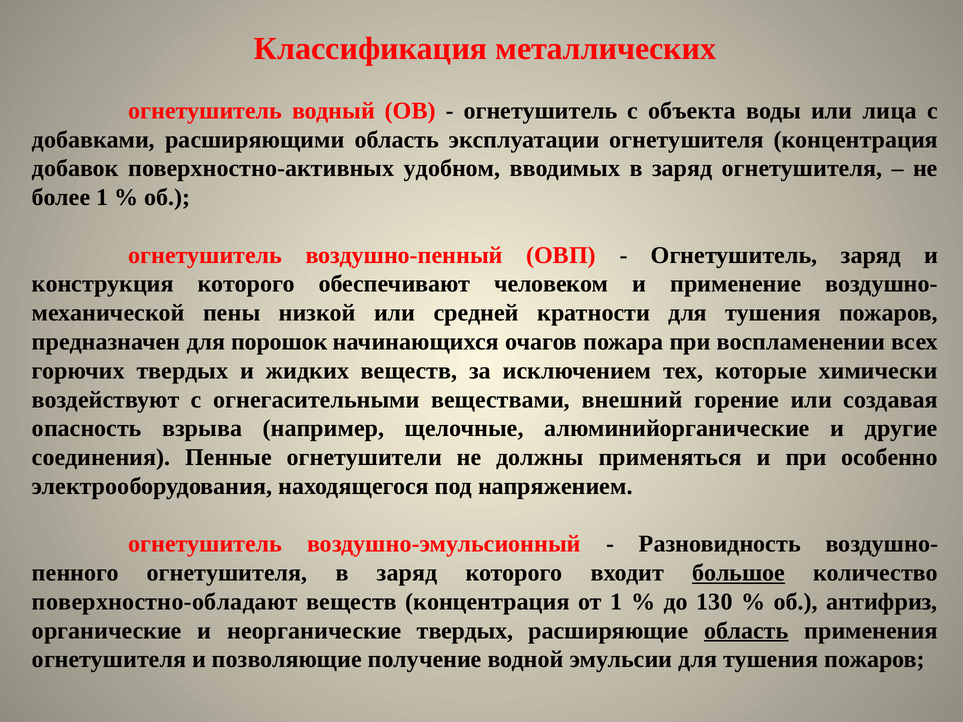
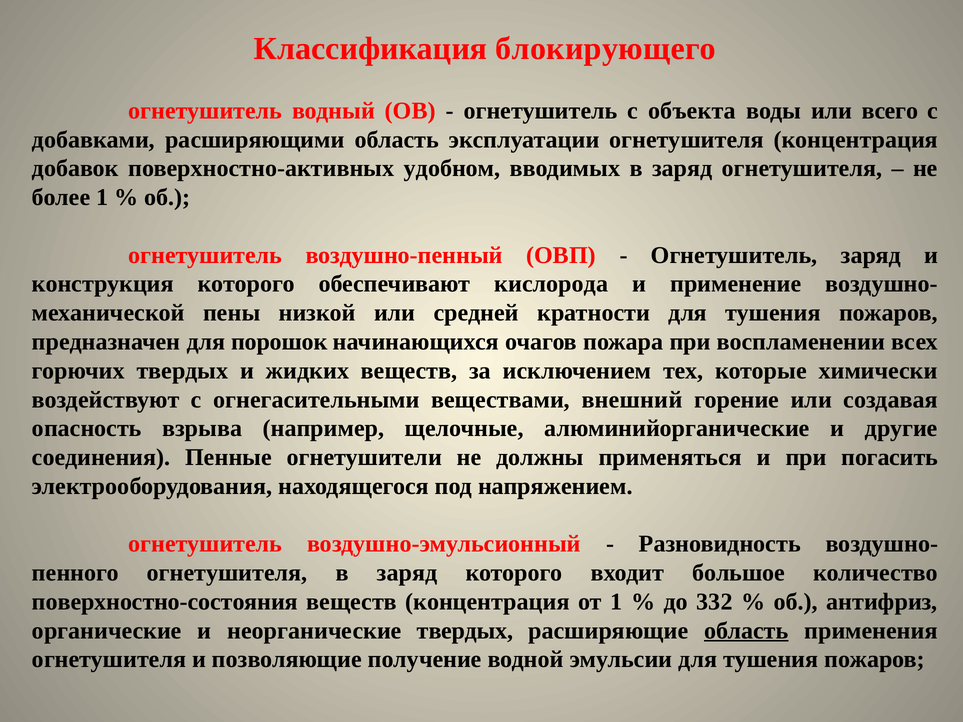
металлических: металлических -> блокирующего
лица: лица -> всего
человеком: человеком -> кислорода
особенно: особенно -> погасить
большое underline: present -> none
поверхностно-обладают: поверхностно-обладают -> поверхностно-состояния
130: 130 -> 332
